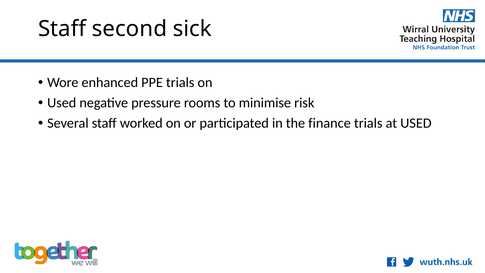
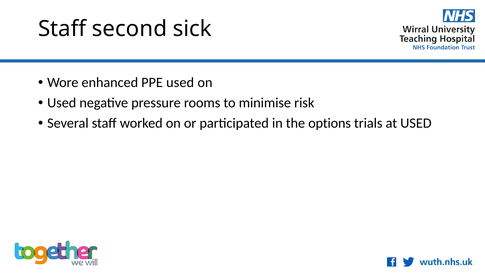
PPE trials: trials -> used
finance: finance -> options
